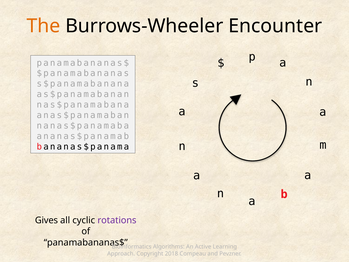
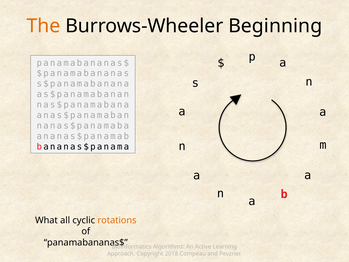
Encounter: Encounter -> Beginning
Gives: Gives -> What
rotations colour: purple -> orange
